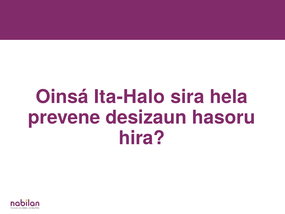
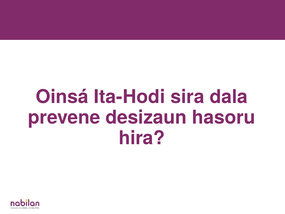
Ita-Halo: Ita-Halo -> Ita-Hodi
hela: hela -> dala
